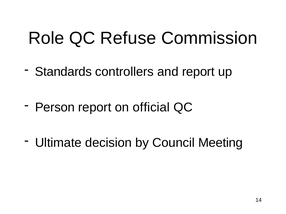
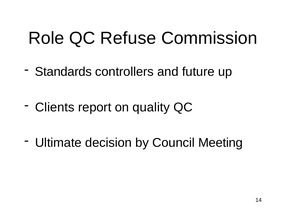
and report: report -> future
Person: Person -> Clients
official: official -> quality
